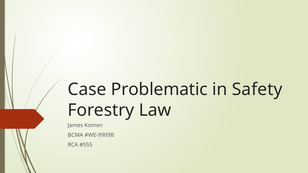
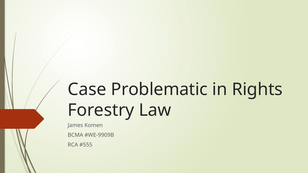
Safety: Safety -> Rights
